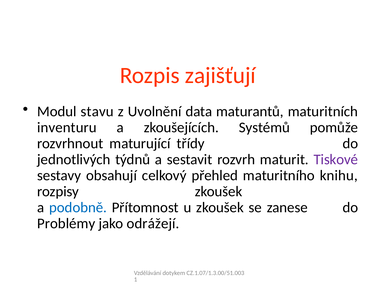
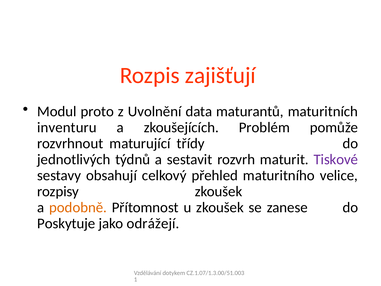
stavu: stavu -> proto
Systémů: Systémů -> Problém
knihu: knihu -> velice
podobně colour: blue -> orange
Problémy: Problémy -> Poskytuje
